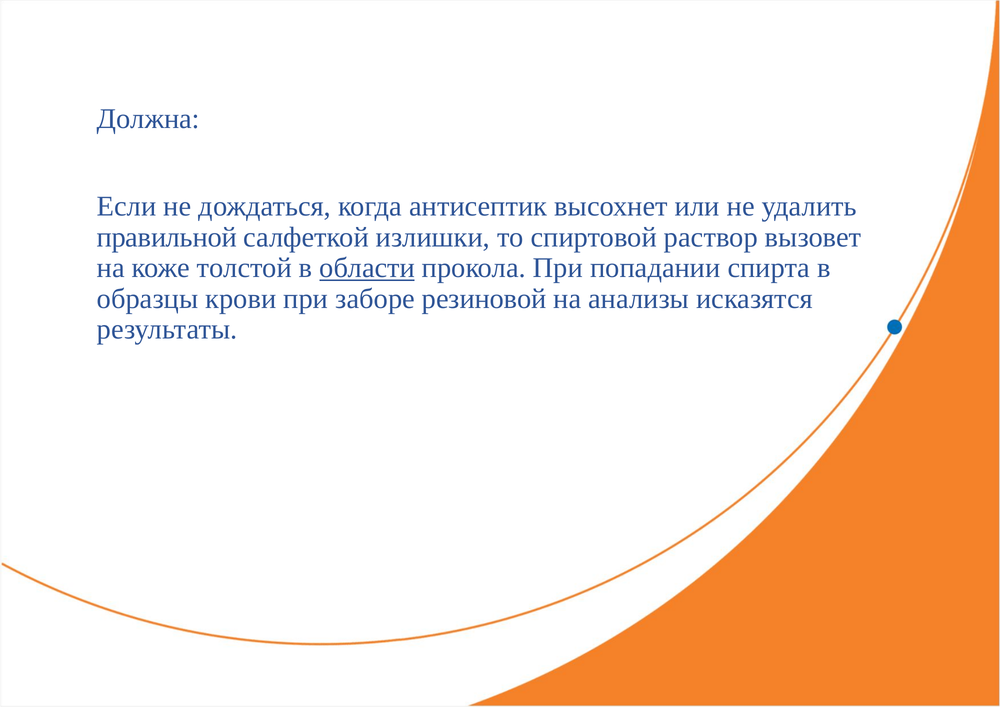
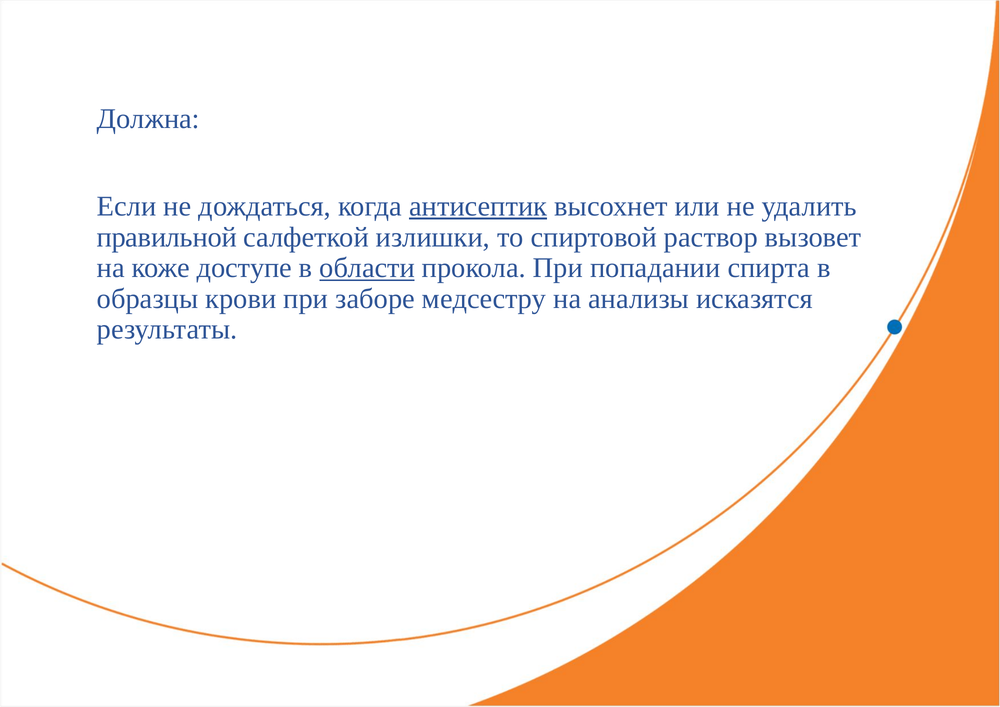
антисептик underline: none -> present
толстой: толстой -> доступе
резиновой: резиновой -> медсестру
